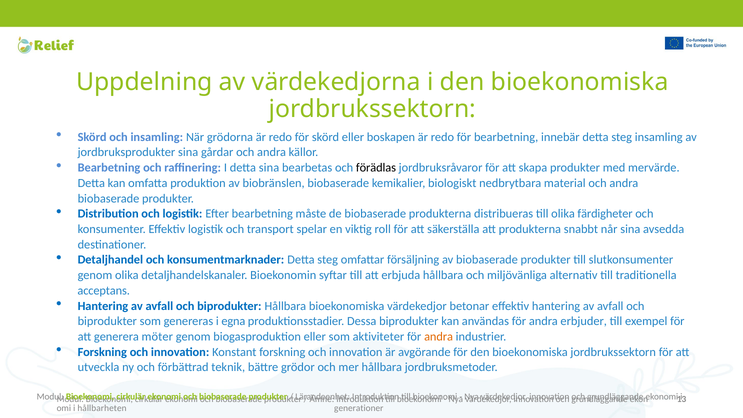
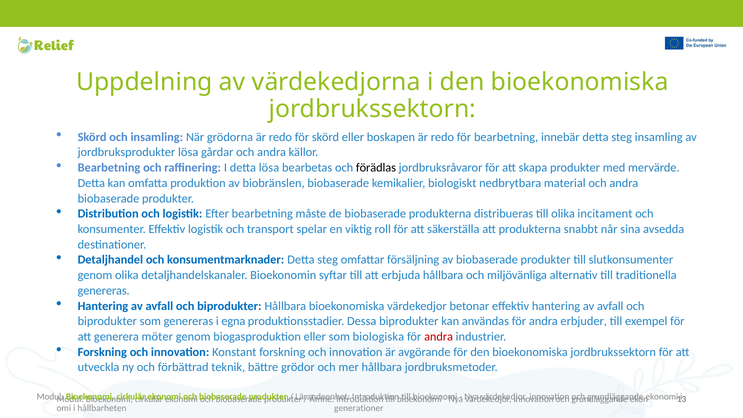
jordbruksprodukter sina: sina -> lösa
detta sina: sina -> lösa
färdigheter: färdigheter -> incitament
acceptans at (104, 291): acceptans -> genereras
aktiviteter: aktiviteter -> biologiska
andra at (439, 337) colour: orange -> red
